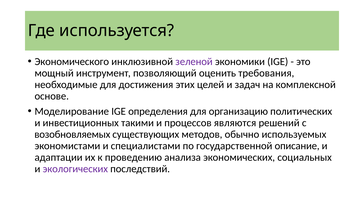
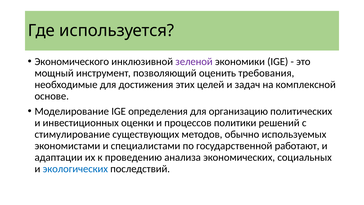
такими: такими -> оценки
являются: являются -> политики
возобновляемых: возобновляемых -> стимулирование
описание: описание -> работают
экологических colour: purple -> blue
